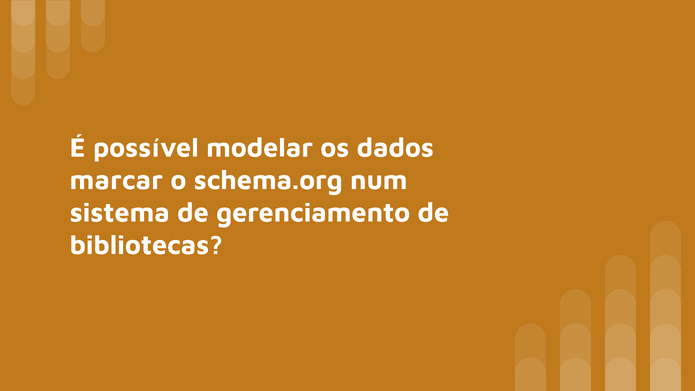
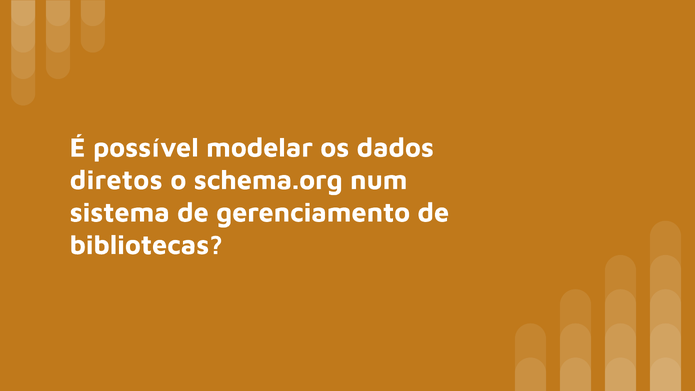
marcar: marcar -> diretos
